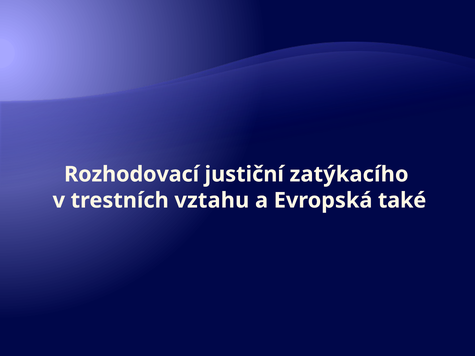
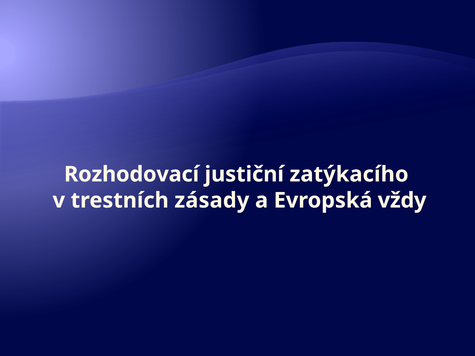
vztahu: vztahu -> zásady
také: také -> vždy
